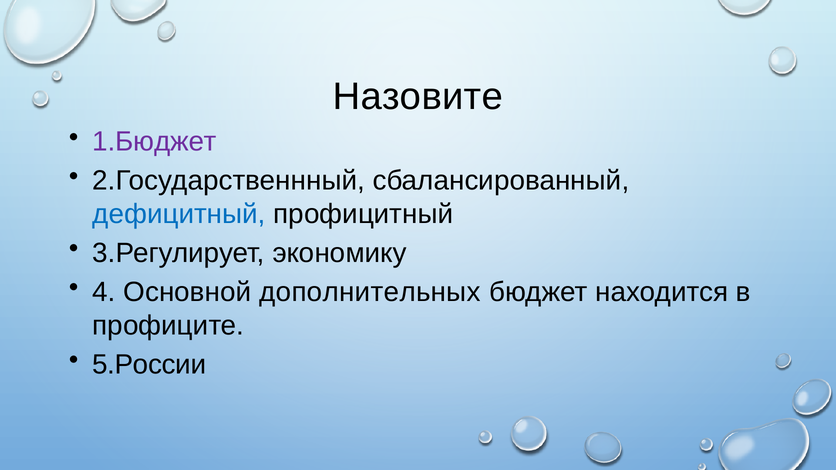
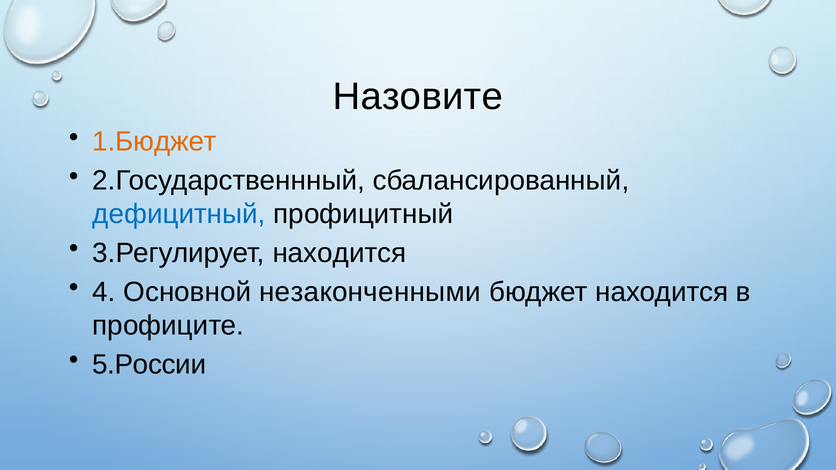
1.Бюджет colour: purple -> orange
3.Регулирует экономику: экономику -> находится
дополнительных: дополнительных -> незаконченными
